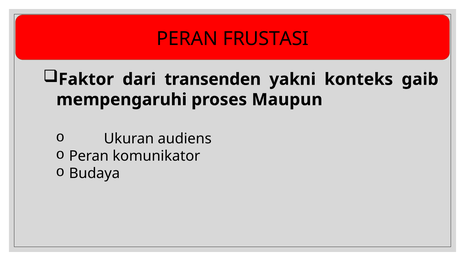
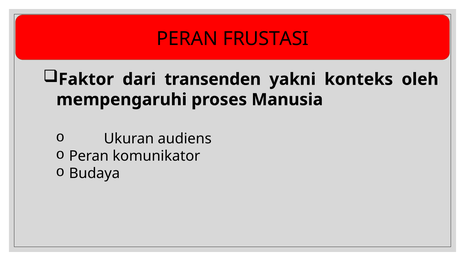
gaib: gaib -> oleh
Maupun: Maupun -> Manusia
